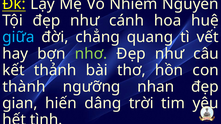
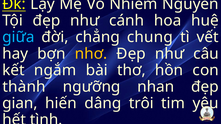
quang: quang -> chung
nhơ colour: light green -> yellow
thảnh: thảnh -> ngắm
trời: trời -> trôi
